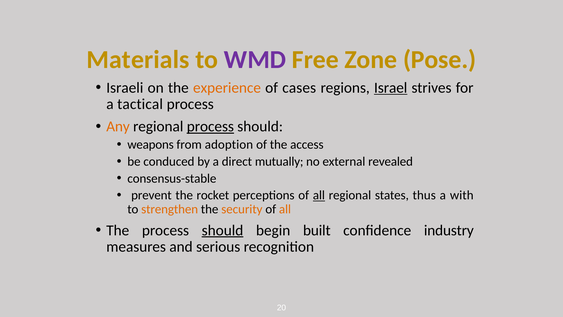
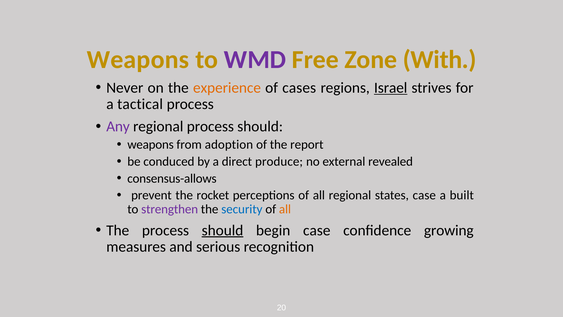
Materials at (138, 60): Materials -> Weapons
Pose: Pose -> With
Israeli: Israeli -> Never
Any colour: orange -> purple
process at (210, 126) underline: present -> none
access: access -> report
mutually: mutually -> produce
consensus-stable: consensus-stable -> consensus-allows
all at (319, 195) underline: present -> none
states thus: thus -> case
with: with -> built
strengthen colour: orange -> purple
security colour: orange -> blue
begin built: built -> case
industry: industry -> growing
